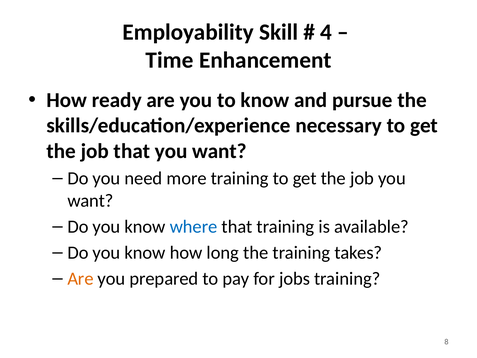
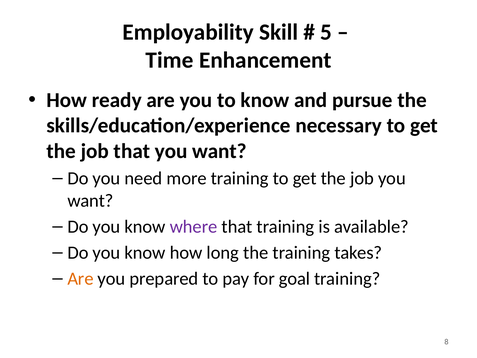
4: 4 -> 5
where colour: blue -> purple
jobs: jobs -> goal
